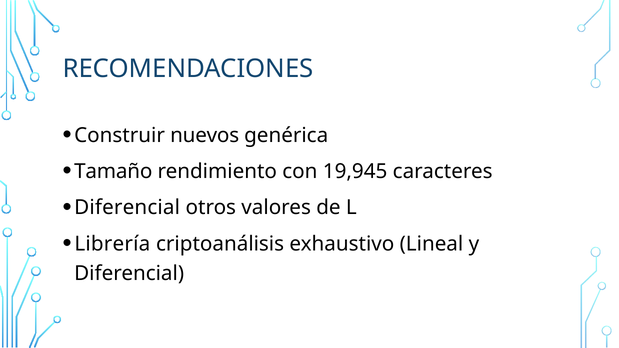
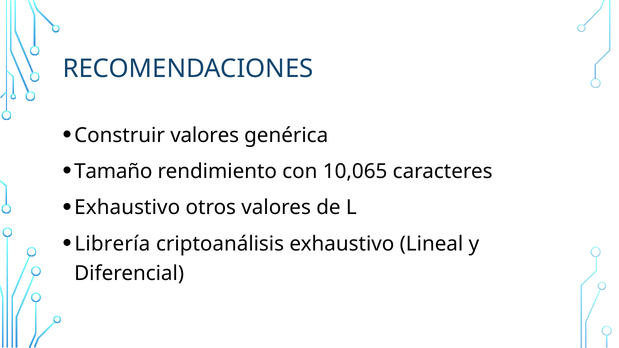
Construir nuevos: nuevos -> valores
19,945: 19,945 -> 10,065
Diferencial at (127, 208): Diferencial -> Exhaustivo
